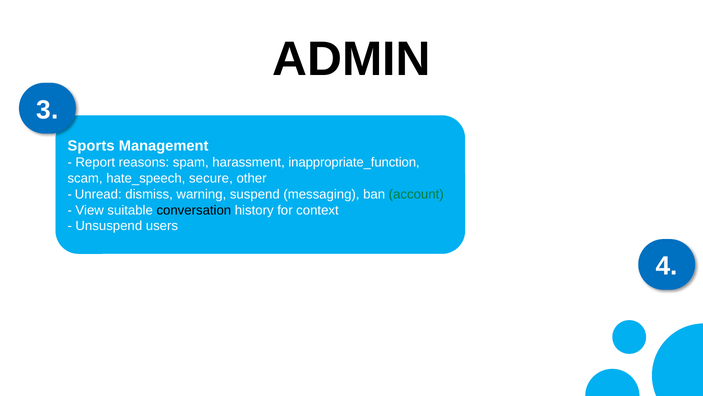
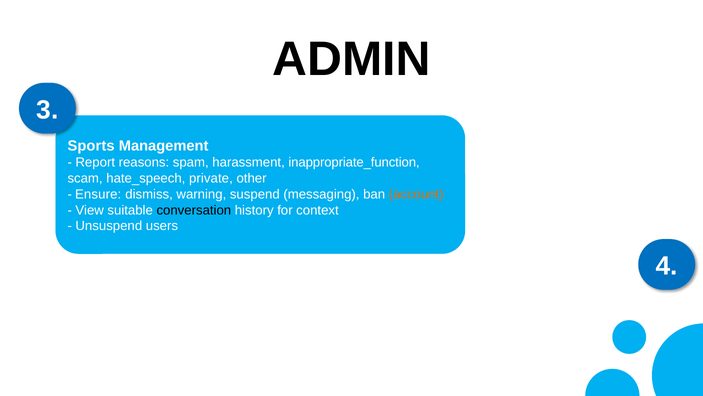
secure: secure -> private
Unread: Unread -> Ensure
account colour: green -> orange
